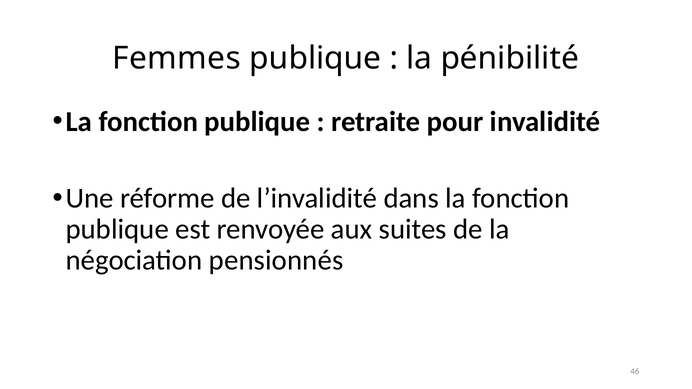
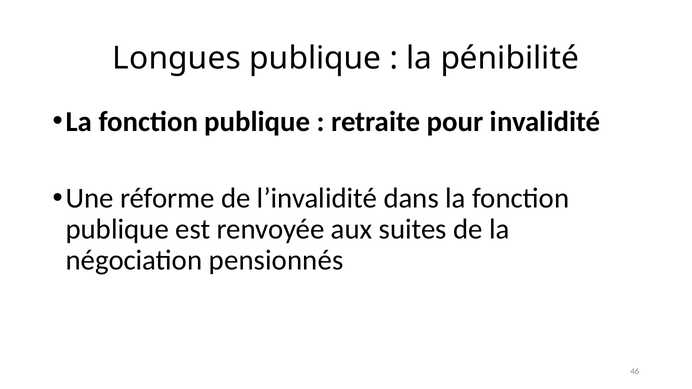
Femmes: Femmes -> Longues
